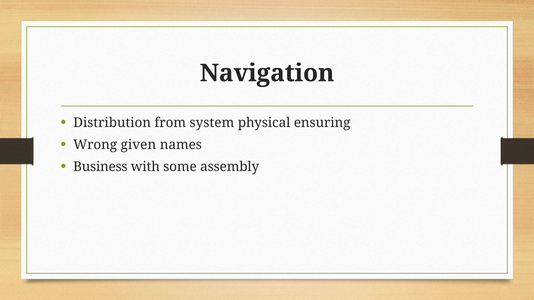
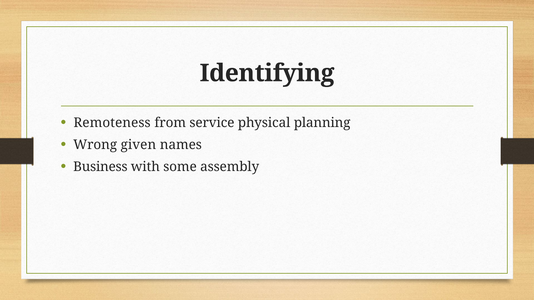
Navigation: Navigation -> Identifying
Distribution: Distribution -> Remoteness
system: system -> service
ensuring: ensuring -> planning
